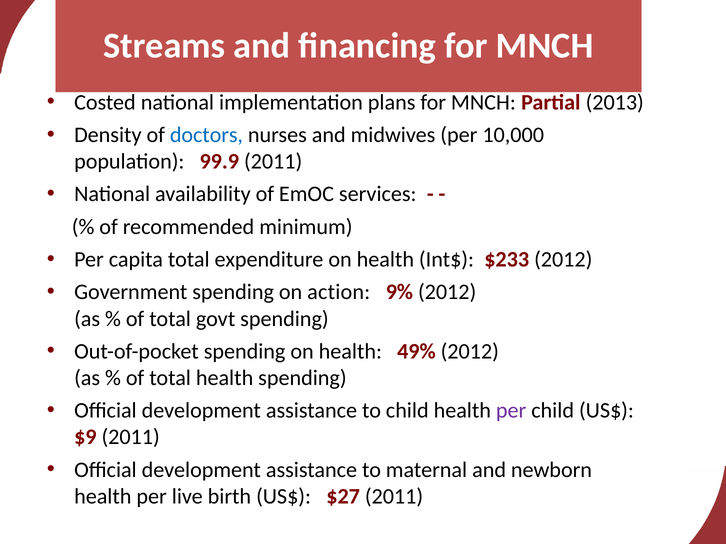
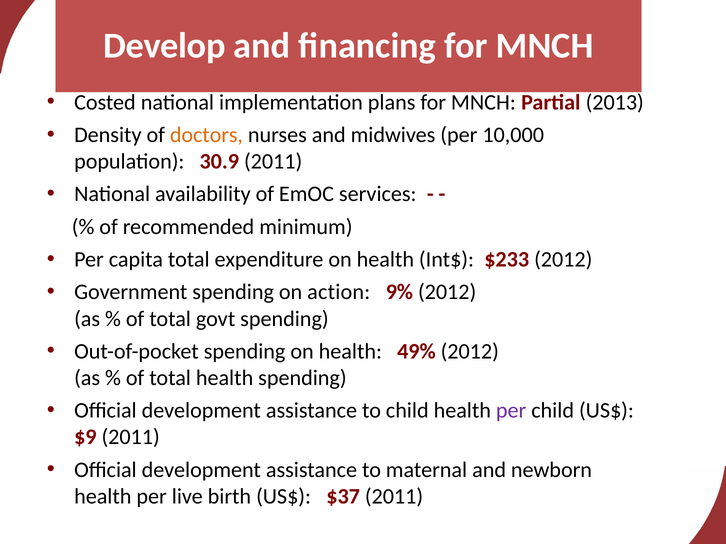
Streams: Streams -> Develop
doctors colour: blue -> orange
99.9: 99.9 -> 30.9
$27: $27 -> $37
